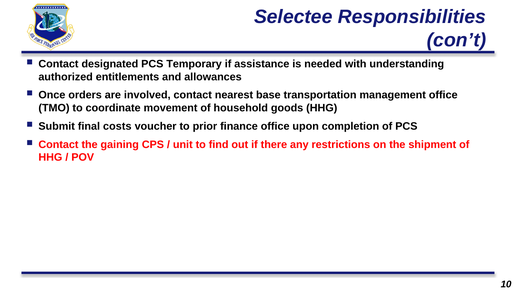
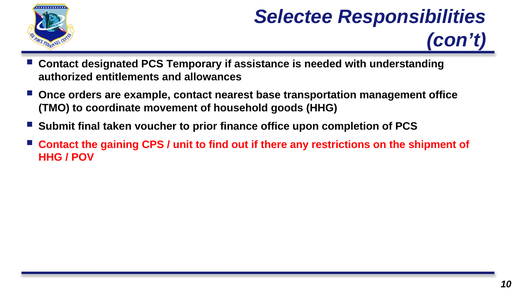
involved: involved -> example
costs: costs -> taken
